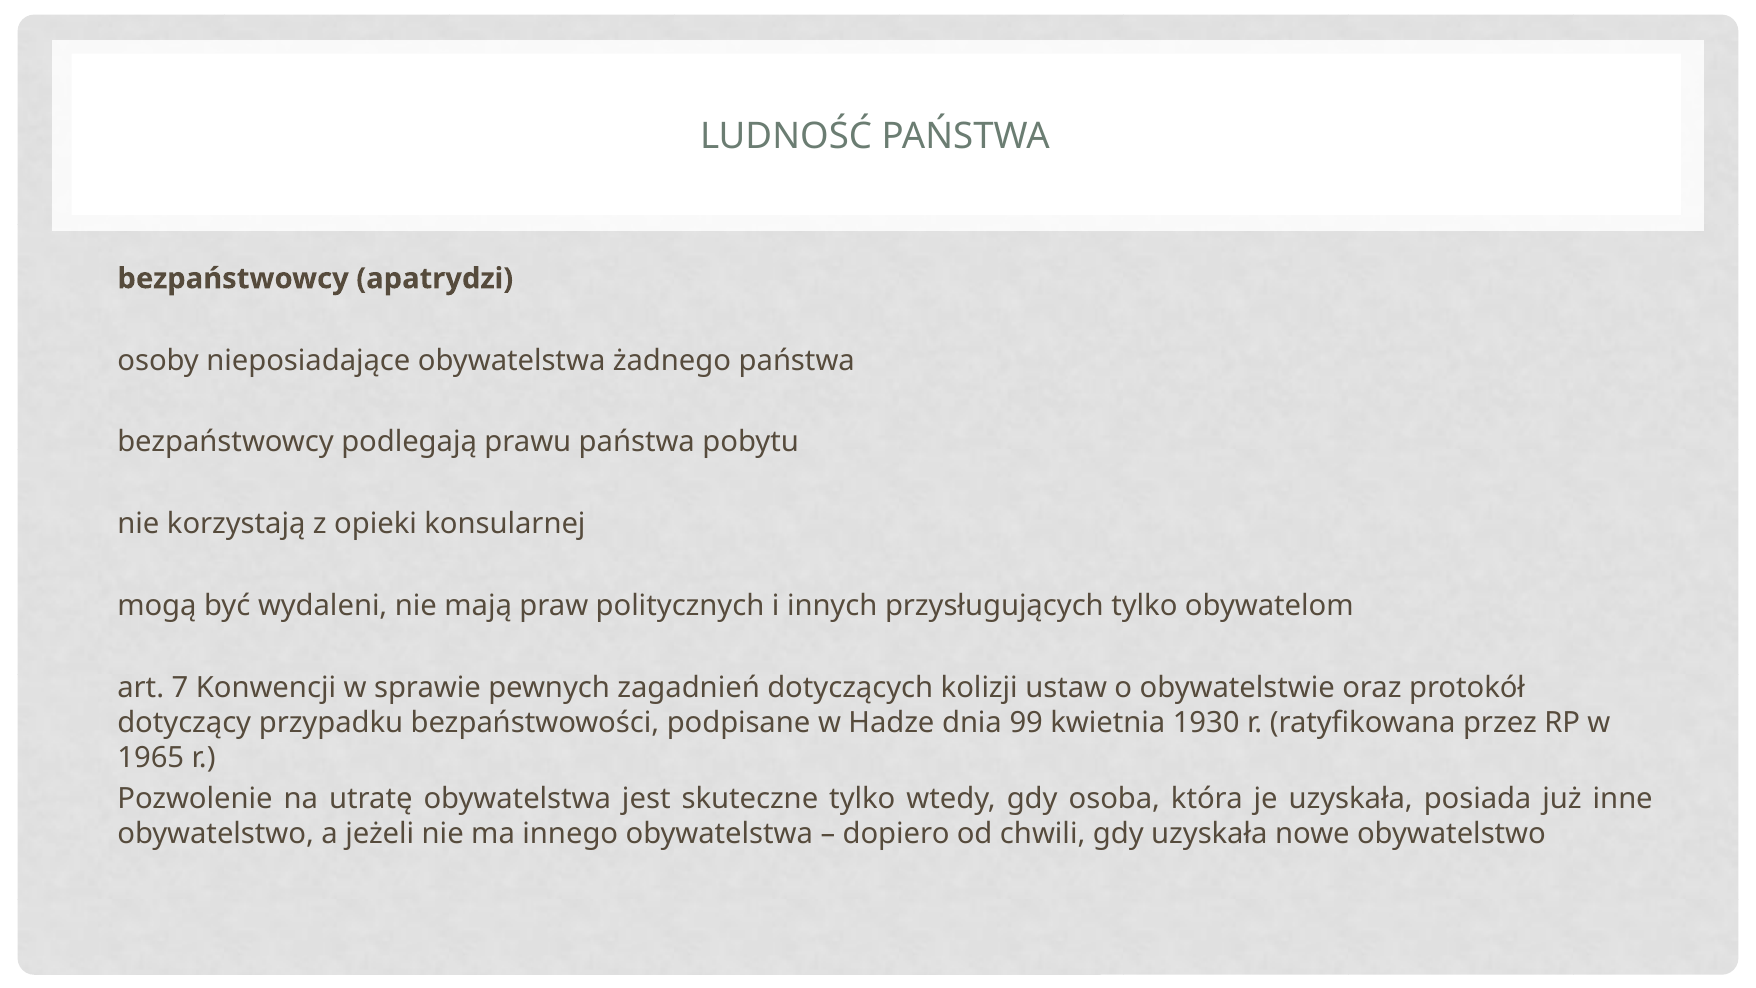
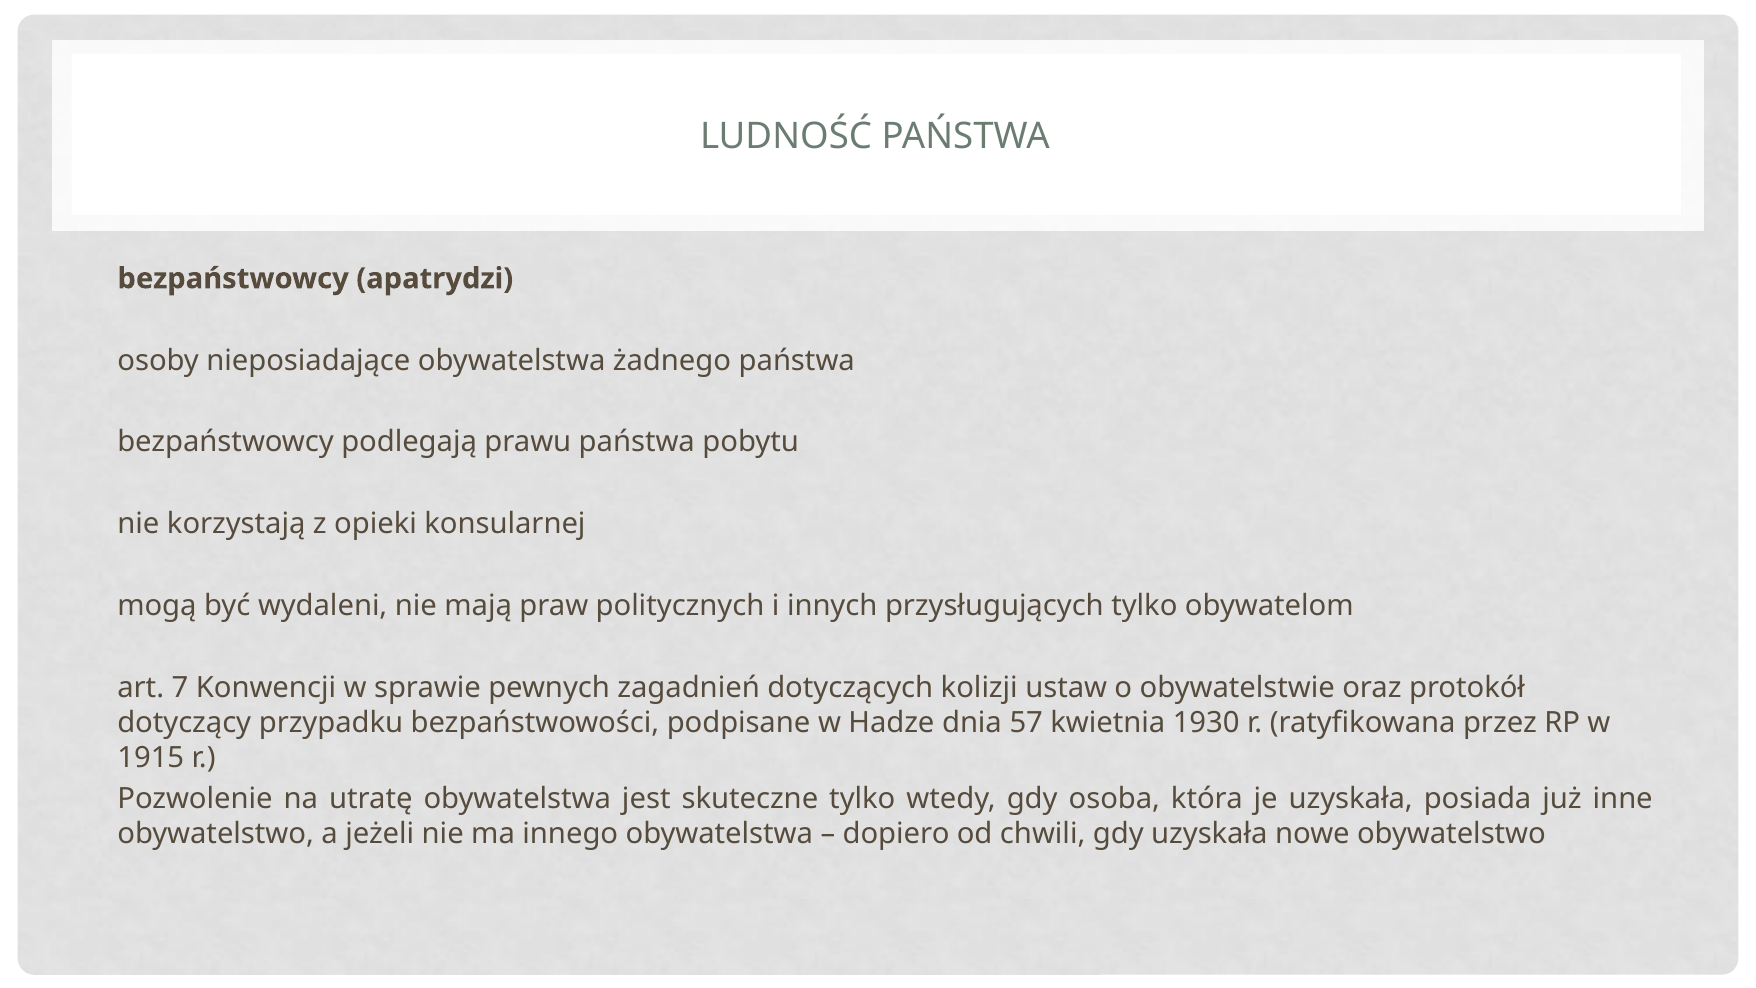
99: 99 -> 57
1965: 1965 -> 1915
